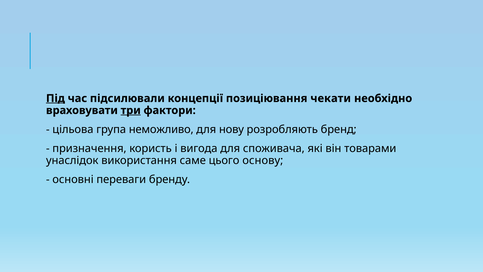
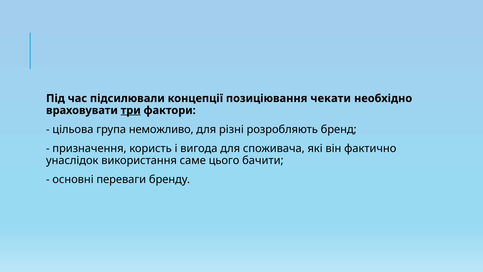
Під underline: present -> none
нову: нову -> різні
товарами: товарами -> фактично
основу: основу -> бачити
